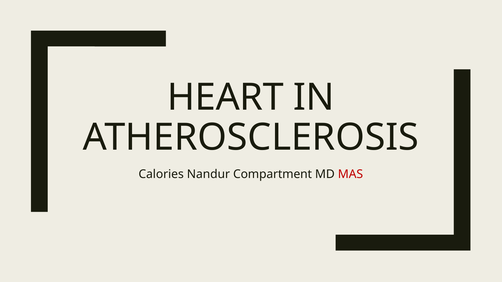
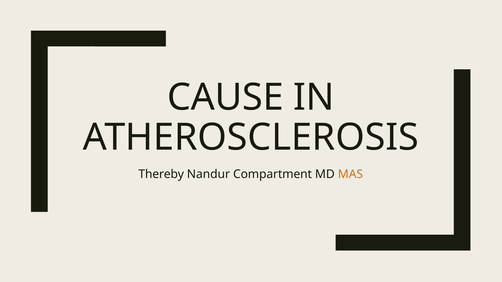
HEART: HEART -> CAUSE
Calories: Calories -> Thereby
MAS colour: red -> orange
